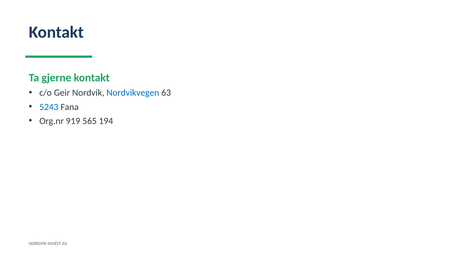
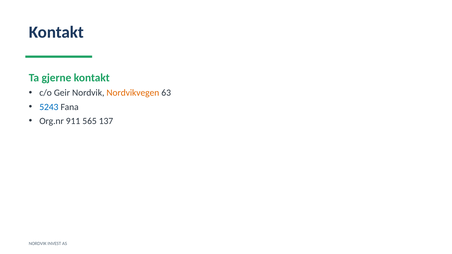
Nordvikvegen colour: blue -> orange
919: 919 -> 911
194: 194 -> 137
